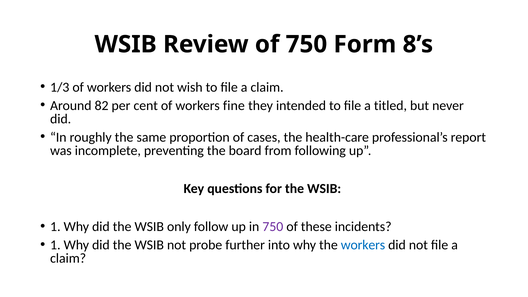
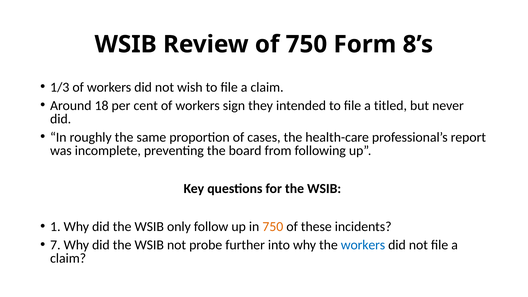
82: 82 -> 18
fine: fine -> sign
750 at (273, 227) colour: purple -> orange
1 at (55, 245): 1 -> 7
